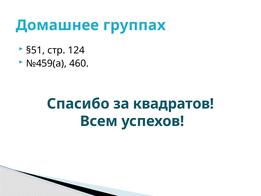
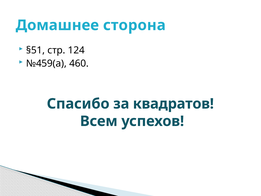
группах: группах -> сторона
